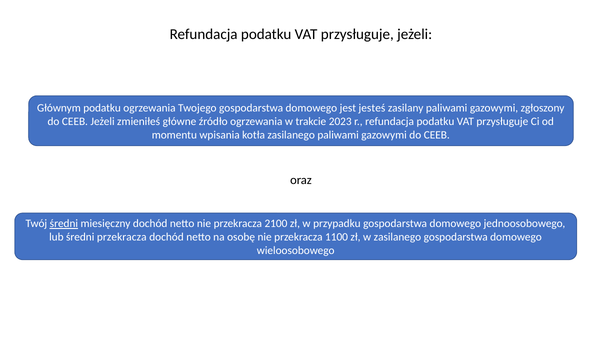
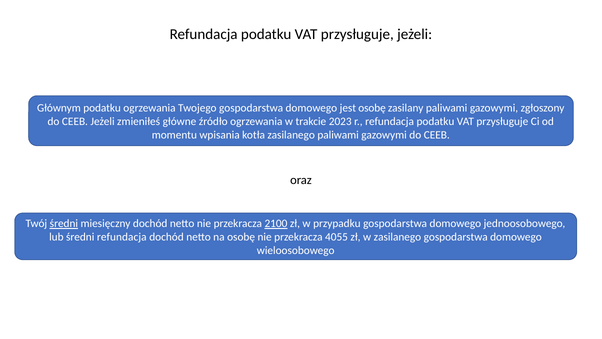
jest jesteś: jesteś -> osobę
2100 underline: none -> present
średni przekracza: przekracza -> refundacja
1100: 1100 -> 4055
